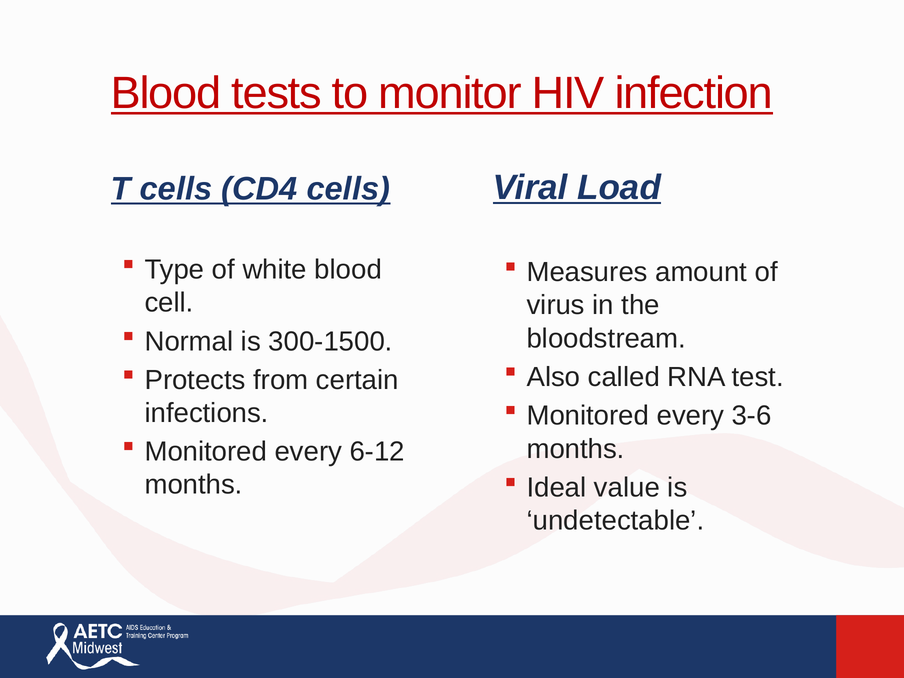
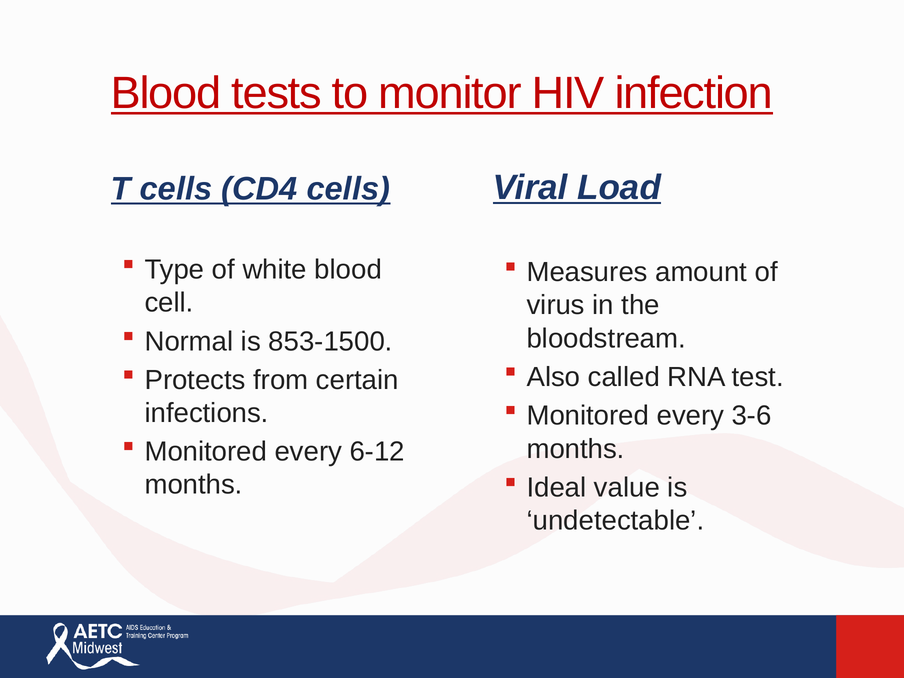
300-1500: 300-1500 -> 853-1500
